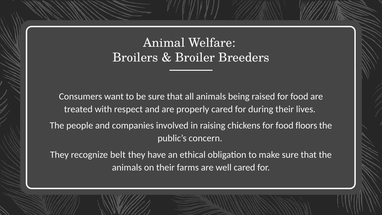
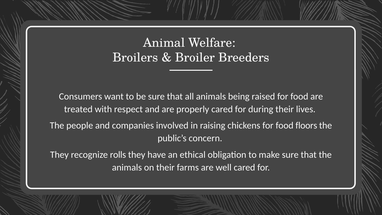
belt: belt -> rolls
